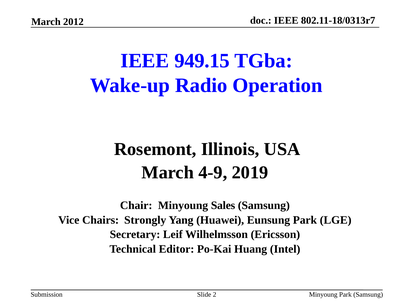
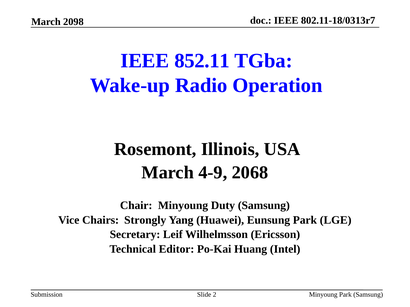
2012: 2012 -> 2098
949.15: 949.15 -> 852.11
2019: 2019 -> 2068
Sales: Sales -> Duty
